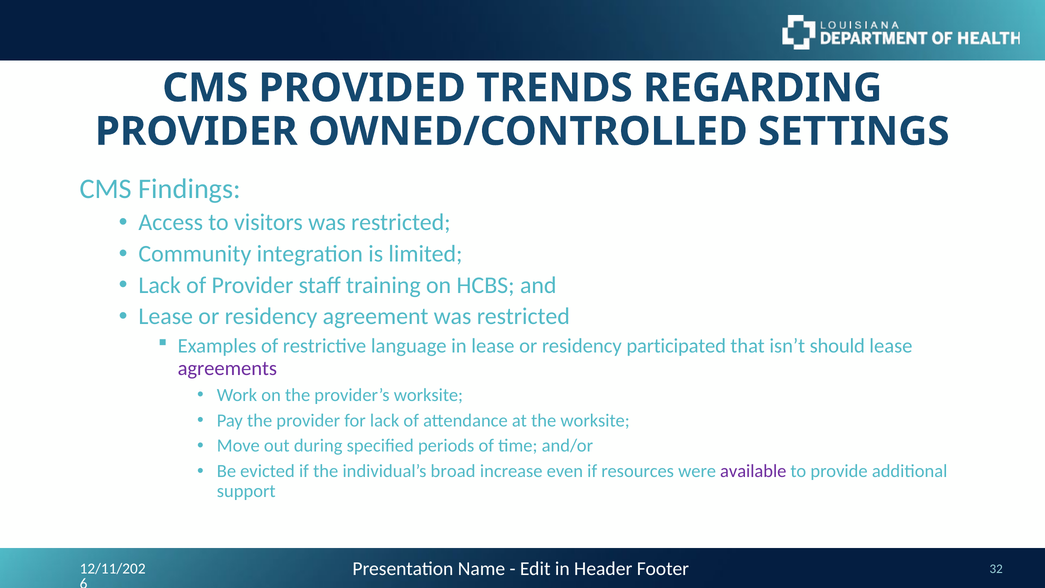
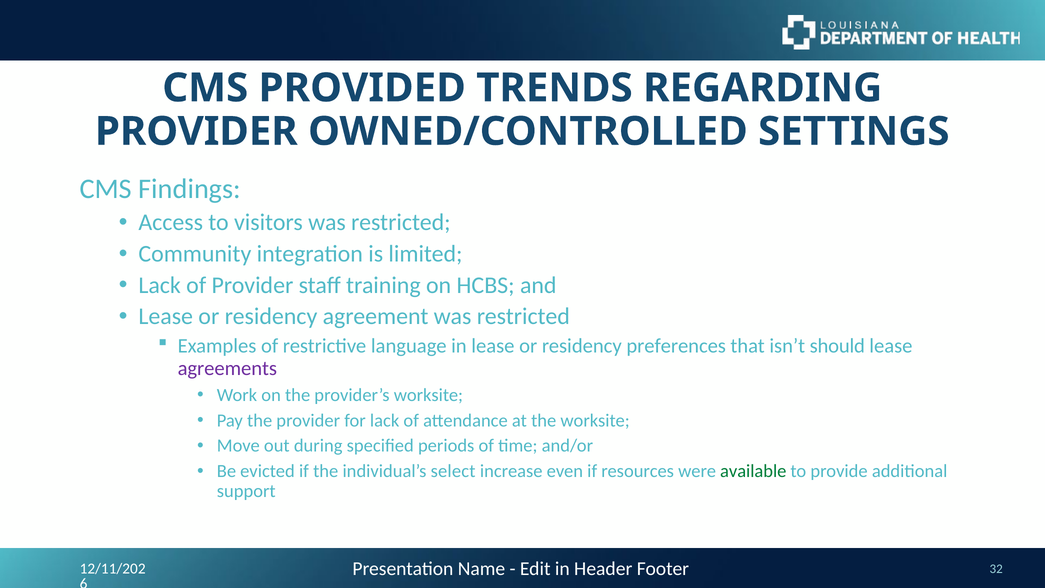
participated: participated -> preferences
broad: broad -> select
available colour: purple -> green
